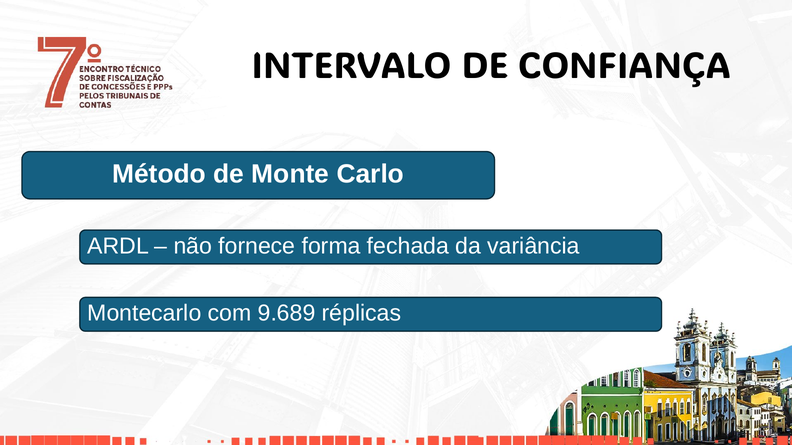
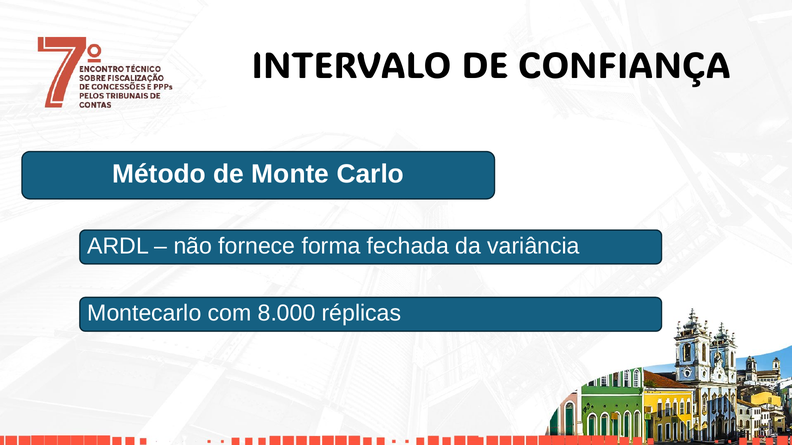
9.689: 9.689 -> 8.000
